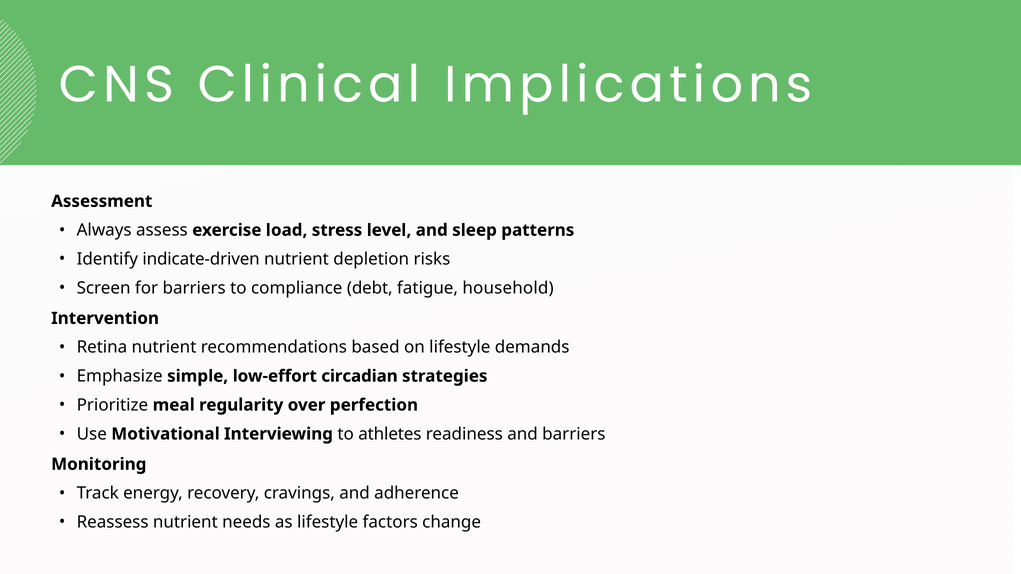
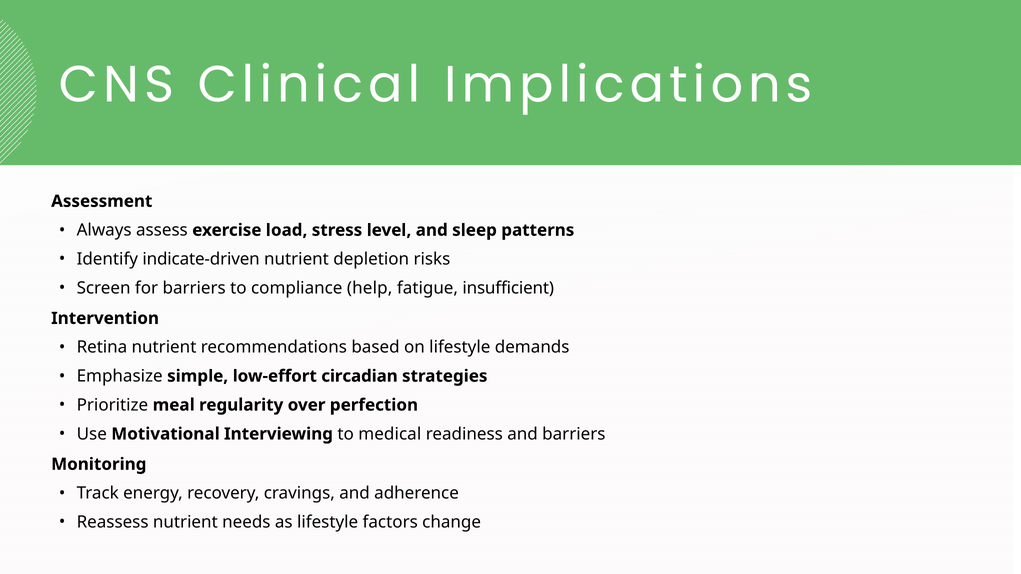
debt: debt -> help
household: household -> insufficient
athletes: athletes -> medical
